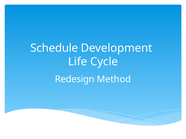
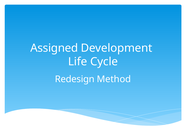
Schedule: Schedule -> Assigned
